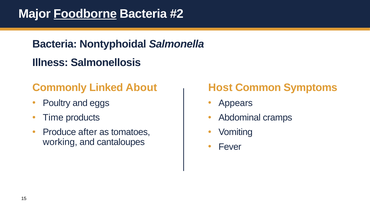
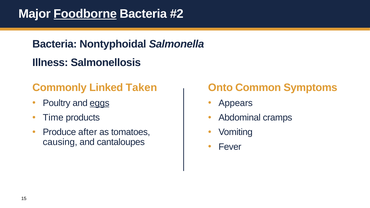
About: About -> Taken
Host: Host -> Onto
eggs underline: none -> present
working: working -> causing
